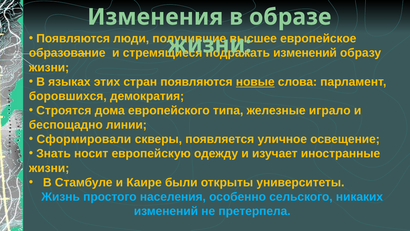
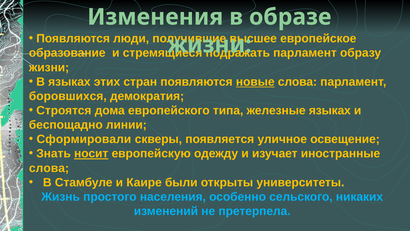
изменений at (305, 53): изменений -> парламент
железные играло: играло -> языках
носит underline: none -> present
жизни at (49, 168): жизни -> слова
